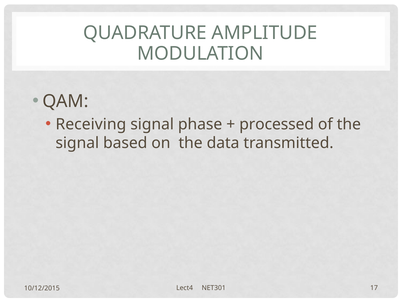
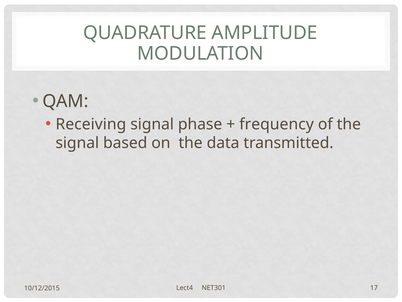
processed: processed -> frequency
